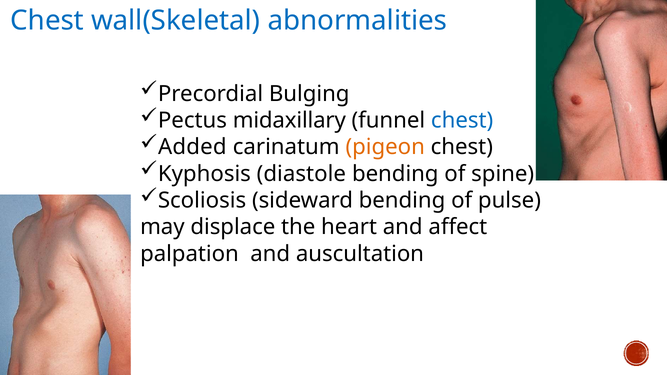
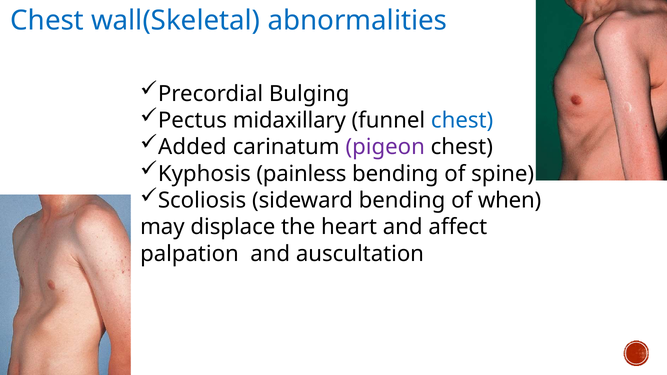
pigeon colour: orange -> purple
diastole: diastole -> painless
pulse: pulse -> when
